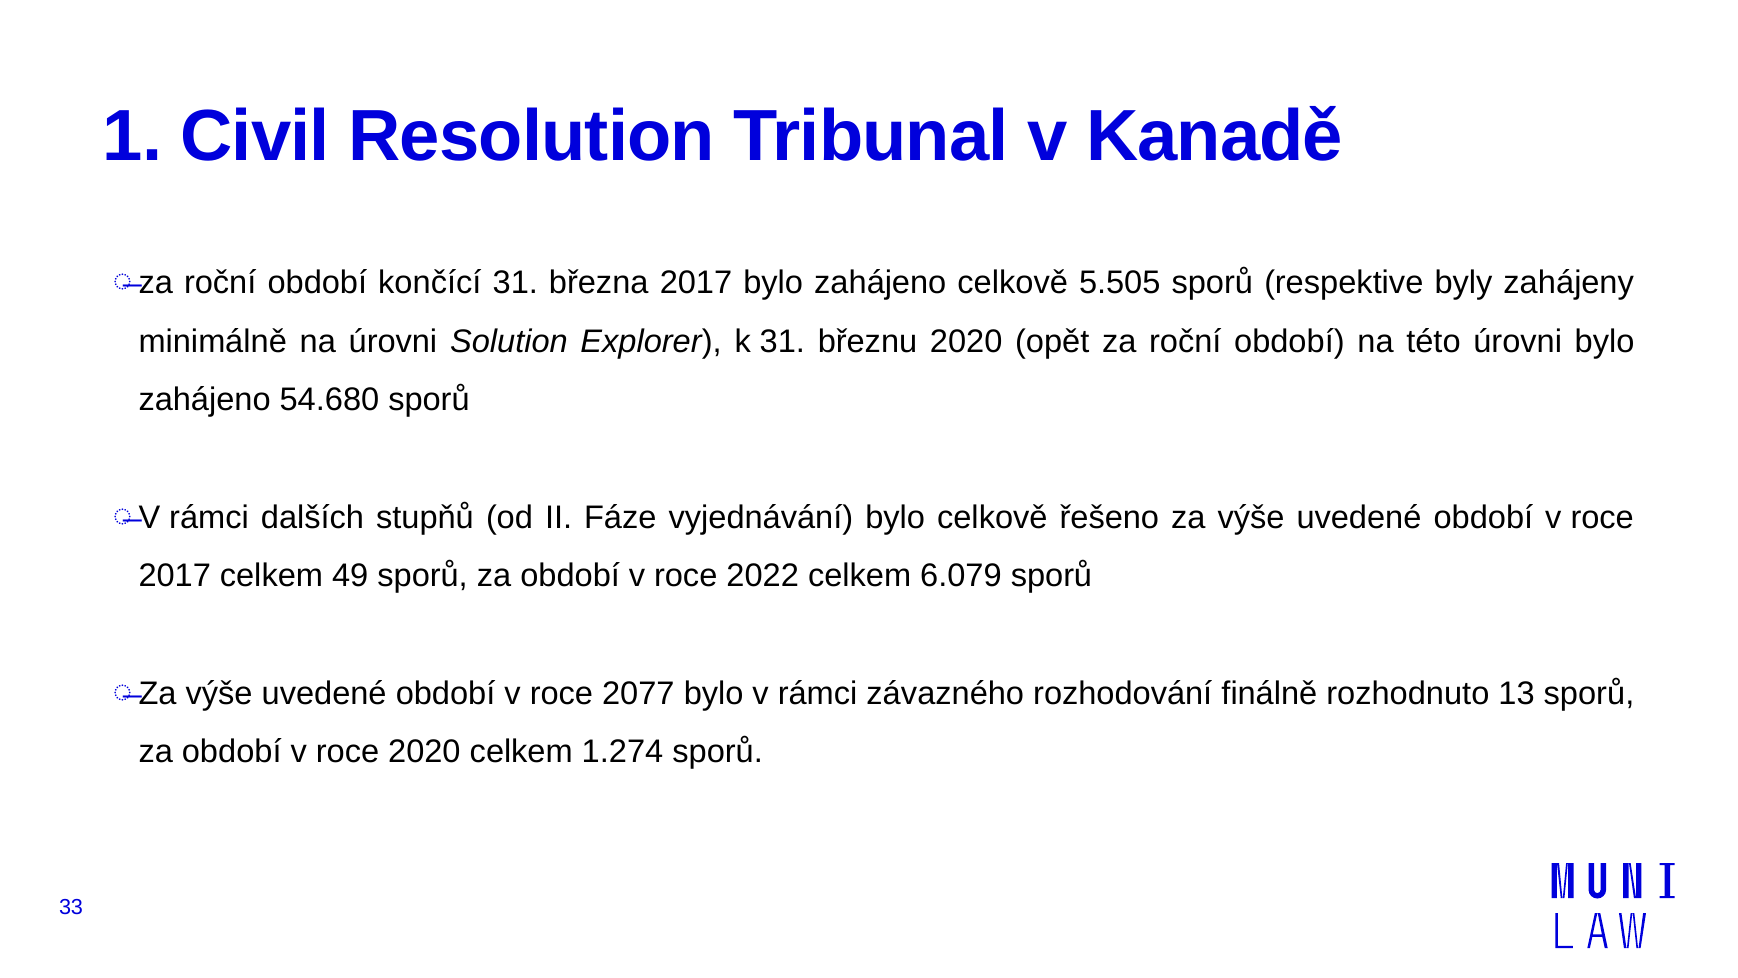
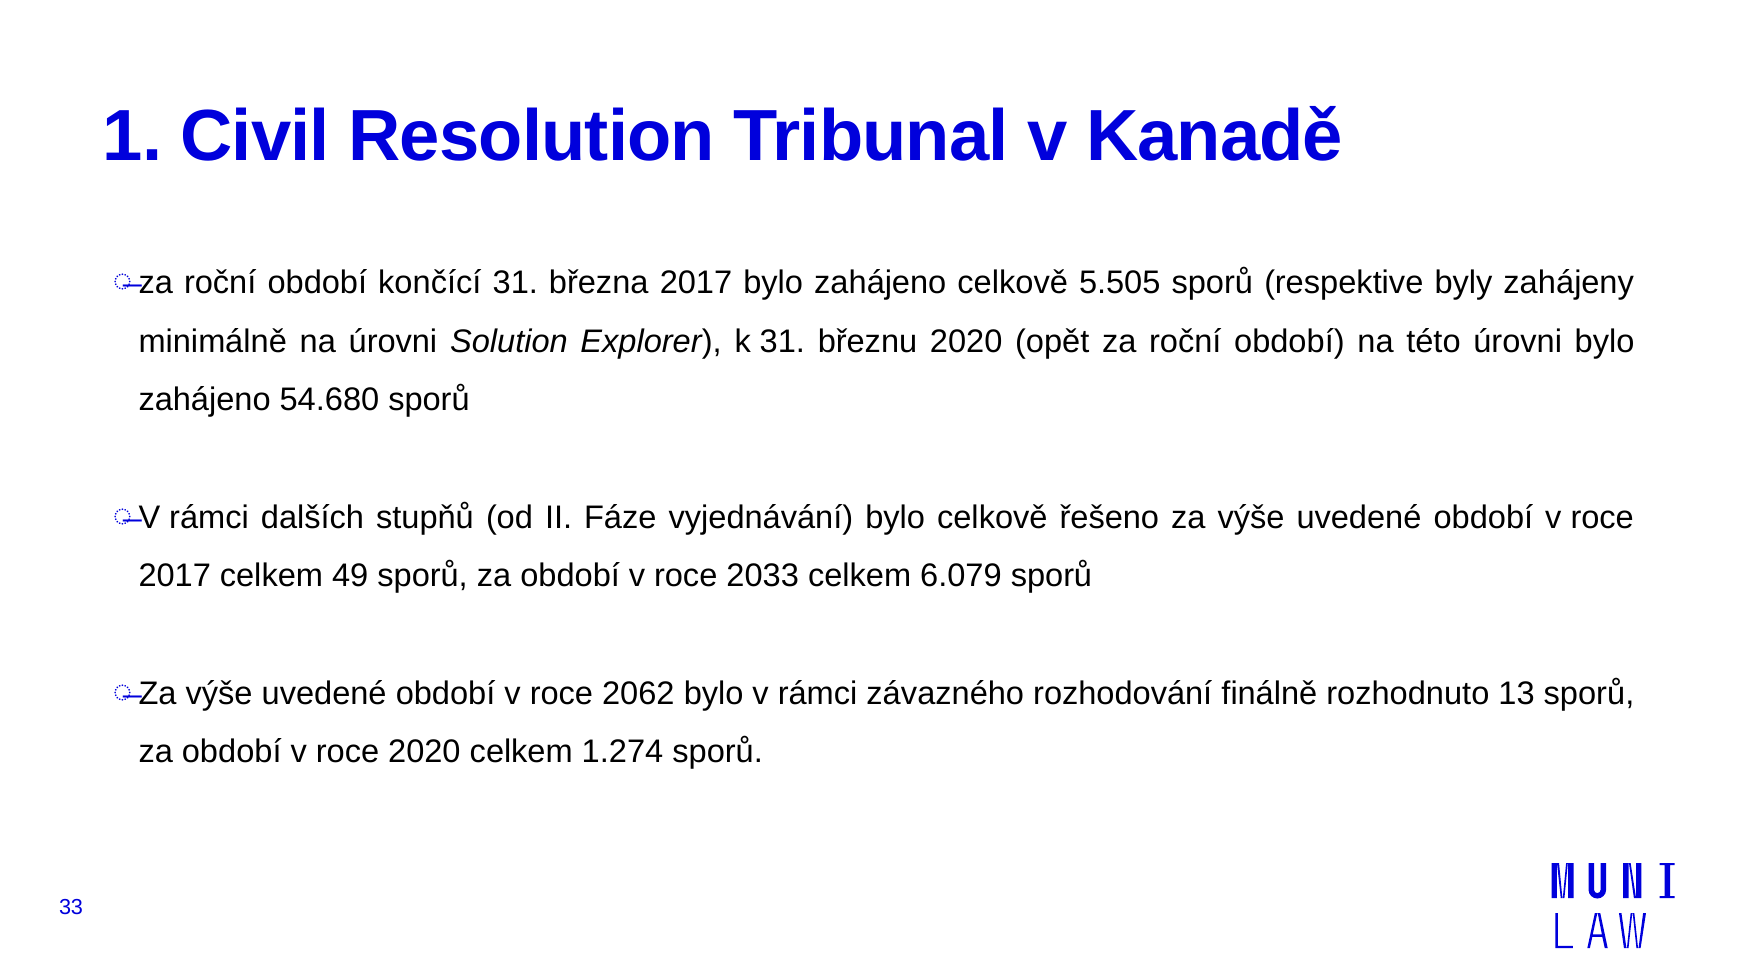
2022: 2022 -> 2033
2077: 2077 -> 2062
